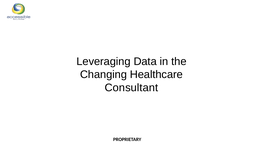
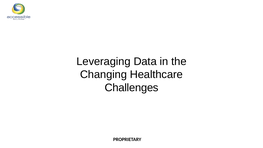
Consultant: Consultant -> Challenges
